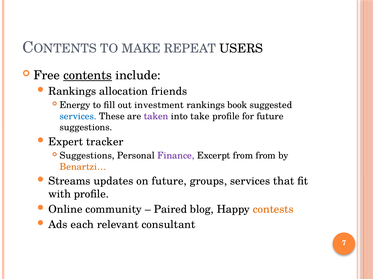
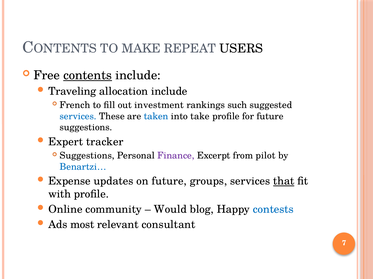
Rankings at (72, 91): Rankings -> Traveling
allocation friends: friends -> include
Energy: Energy -> French
book: book -> such
taken colour: purple -> blue
from from: from -> pilot
Benartzi… colour: orange -> blue
Streams: Streams -> Expense
that underline: none -> present
Paired: Paired -> Would
contests colour: orange -> blue
each: each -> most
